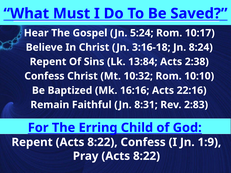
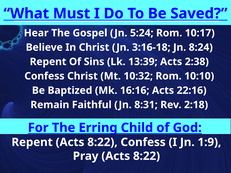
13:84: 13:84 -> 13:39
2:83: 2:83 -> 2:18
